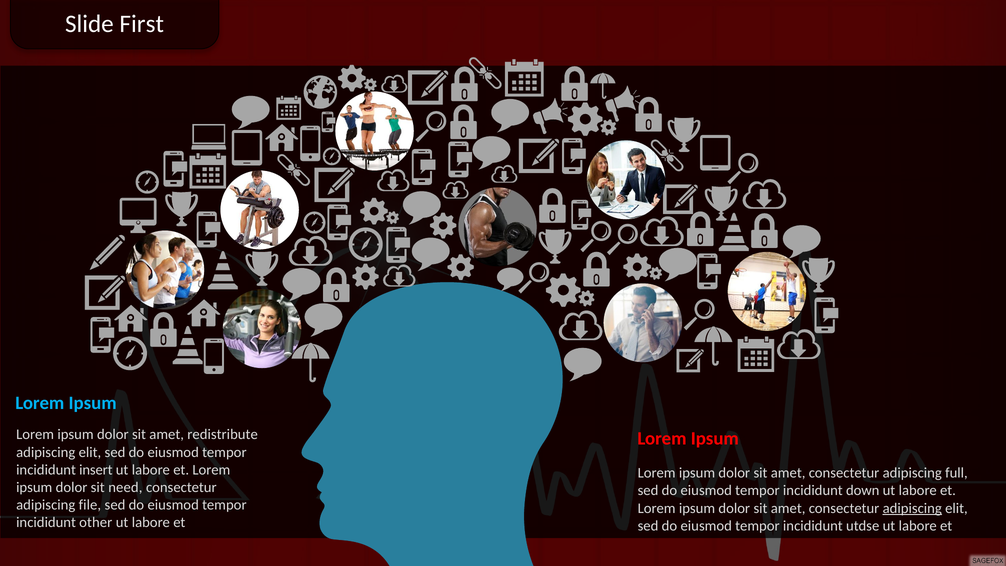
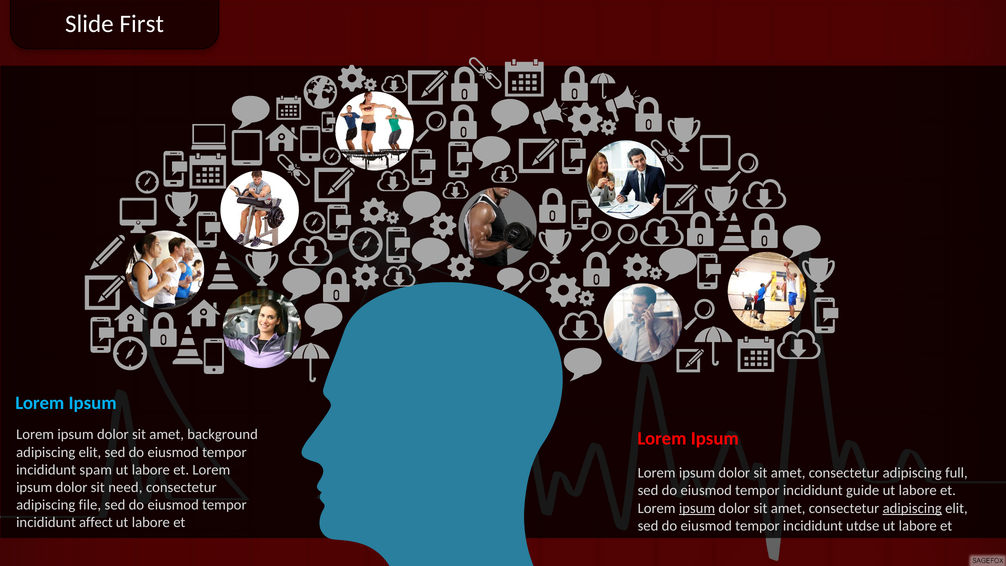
redistribute: redistribute -> background
insert: insert -> spam
down: down -> guide
ipsum at (697, 508) underline: none -> present
other: other -> affect
